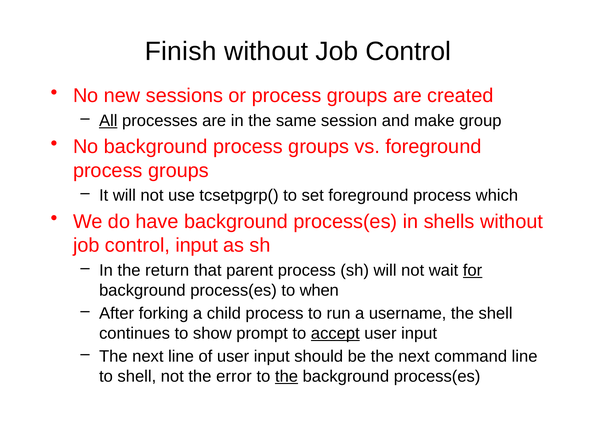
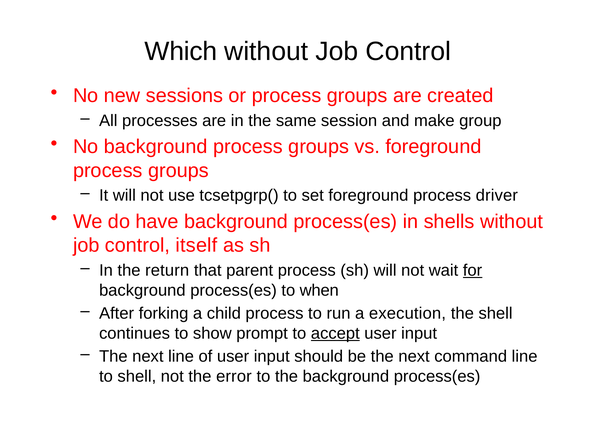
Finish: Finish -> Which
All underline: present -> none
which: which -> driver
control input: input -> itself
username: username -> execution
the at (287, 376) underline: present -> none
